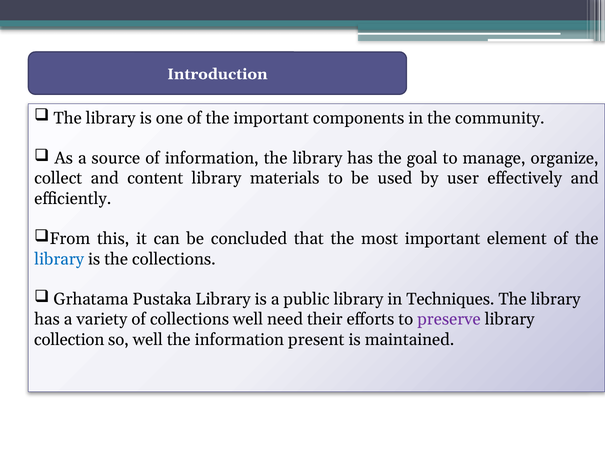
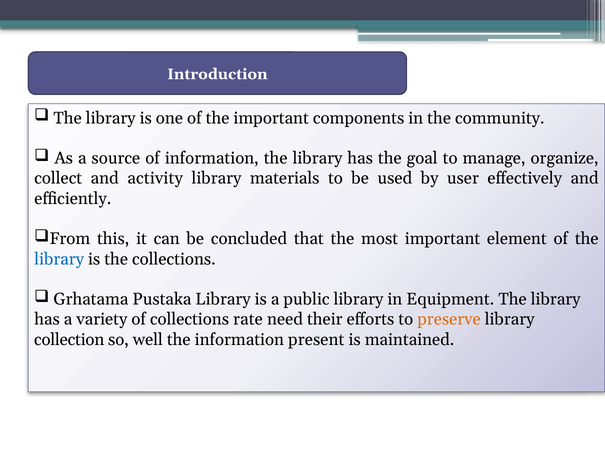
content: content -> activity
Techniques: Techniques -> Equipment
collections well: well -> rate
preserve colour: purple -> orange
